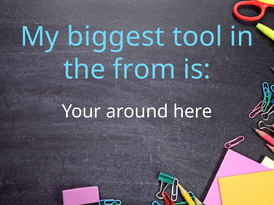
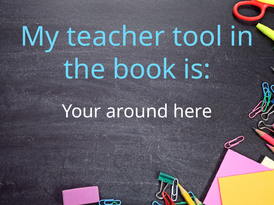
biggest: biggest -> teacher
from: from -> book
